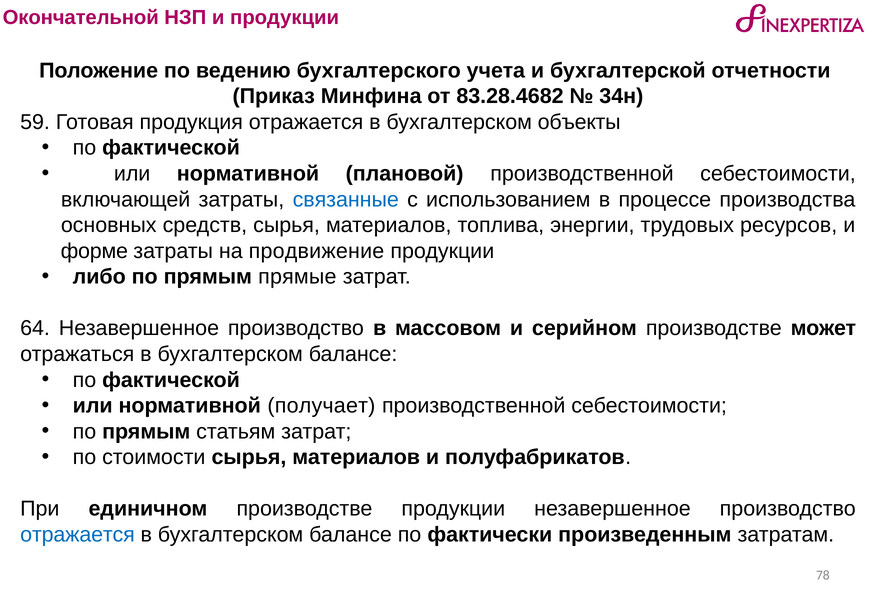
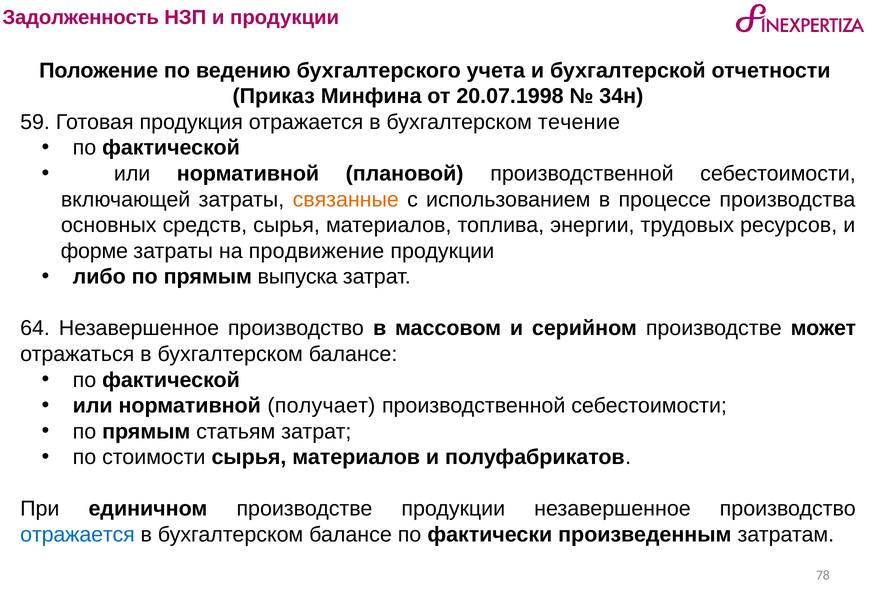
Окончательной: Окончательной -> Задолженность
83.28.4682: 83.28.4682 -> 20.07.1998
объекты: объекты -> течение
связанные colour: blue -> orange
прямые: прямые -> выпуска
